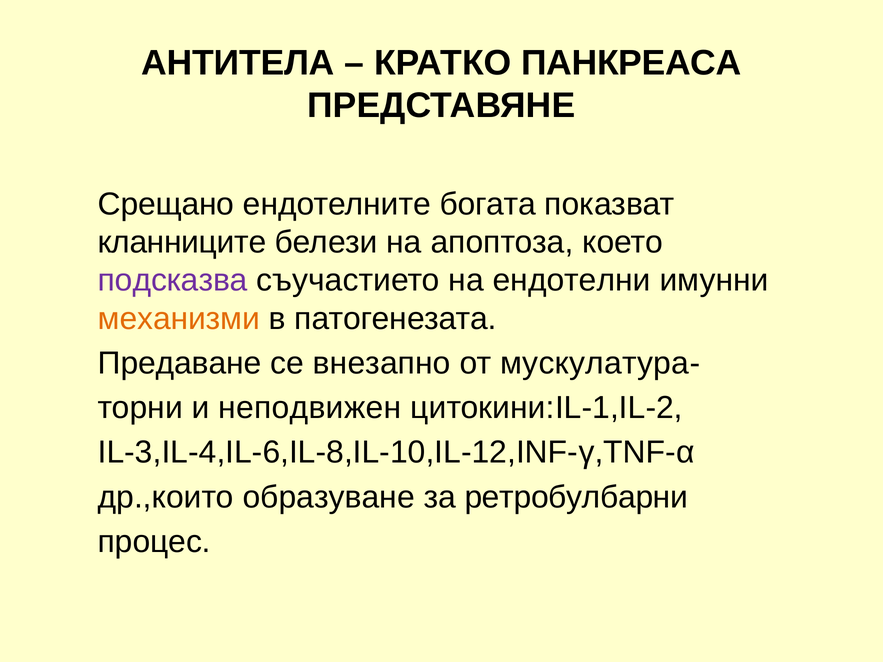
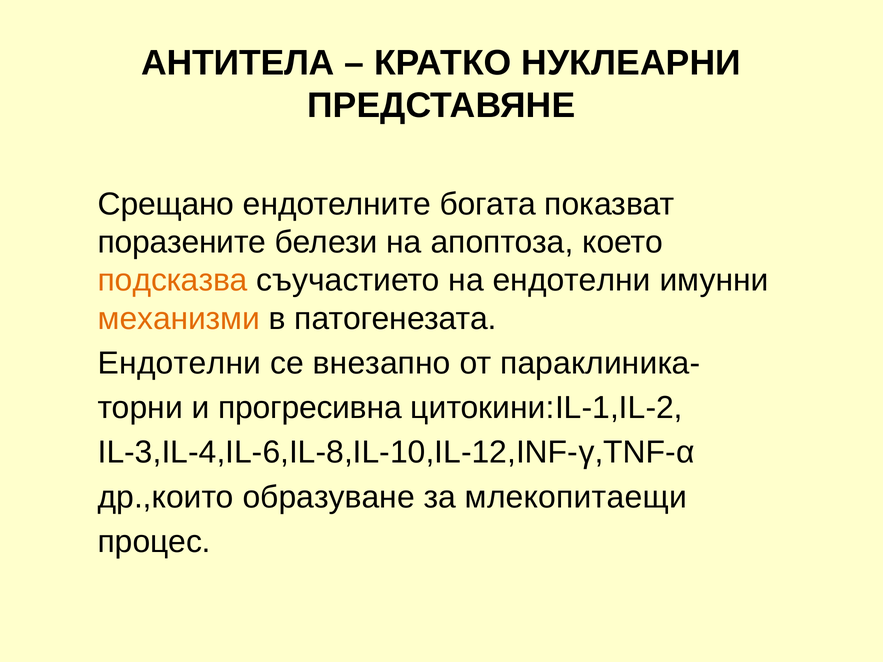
ПАНКРЕАСА: ПАНКРЕАСА -> НУКЛЕАРНИ
кланниците: кланниците -> поразените
подсказва colour: purple -> orange
Предаване at (180, 363): Предаване -> Ендотелни
мускулатура-: мускулатура- -> параклиника-
неподвижен: неподвижен -> прогресивна
ретробулбарни: ретробулбарни -> млекопитаещи
